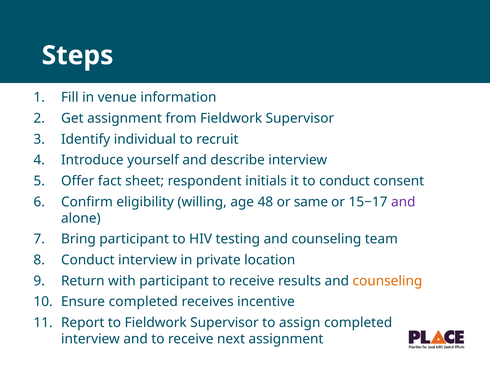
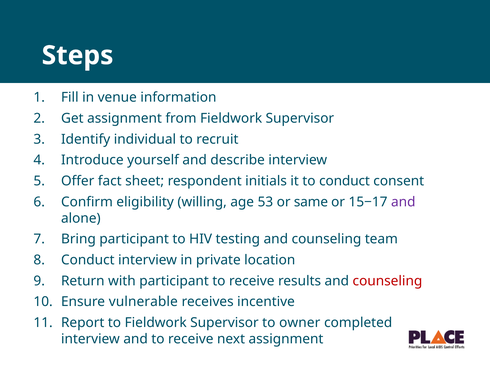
48: 48 -> 53
counseling at (387, 280) colour: orange -> red
Ensure completed: completed -> vulnerable
assign: assign -> owner
